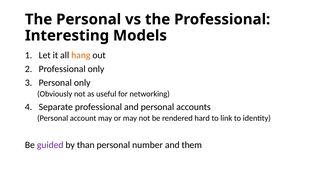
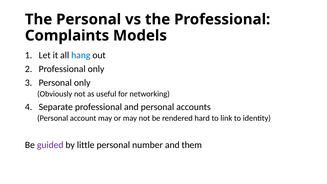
Interesting: Interesting -> Complaints
hang colour: orange -> blue
than: than -> little
